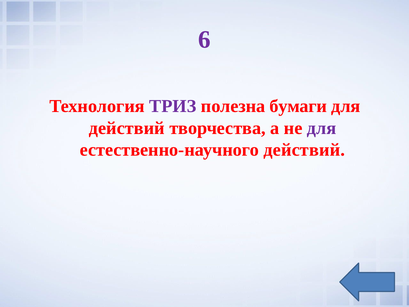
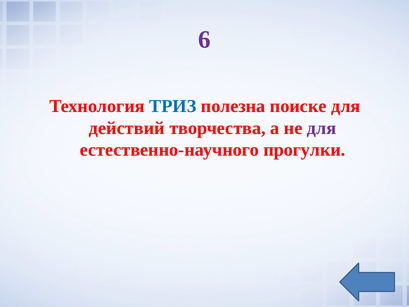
ТРИЗ colour: purple -> blue
бумаги: бумаги -> поиске
естественно‑научного действий: действий -> прогулки
